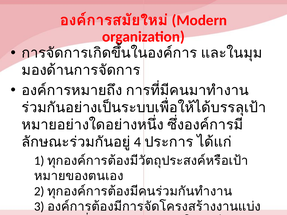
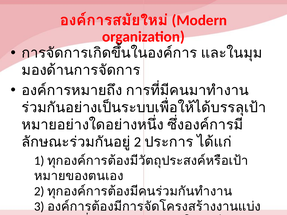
4 at (138, 142): 4 -> 2
